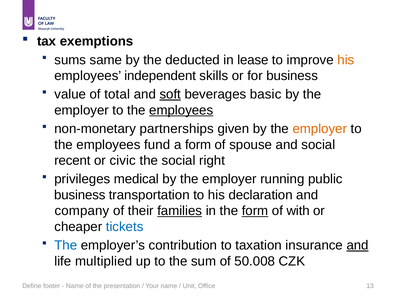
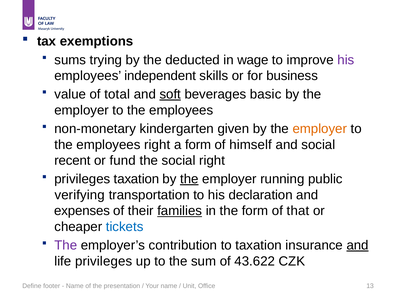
same: same -> trying
lease: lease -> wage
his at (346, 60) colour: orange -> purple
employees at (181, 110) underline: present -> none
partnerships: partnerships -> kindergarten
employees fund: fund -> right
spouse: spouse -> himself
civic: civic -> fund
privileges medical: medical -> taxation
the at (189, 179) underline: none -> present
business at (80, 195): business -> verifying
company: company -> expenses
form at (255, 211) underline: present -> none
with: with -> that
The at (66, 245) colour: blue -> purple
life multiplied: multiplied -> privileges
50.008: 50.008 -> 43.622
